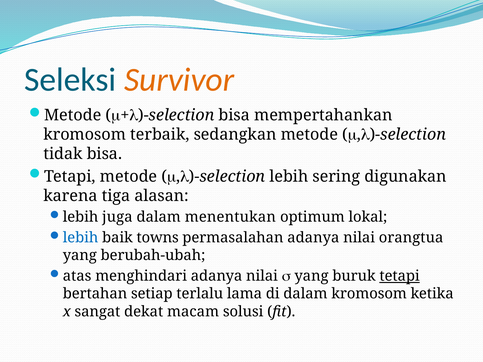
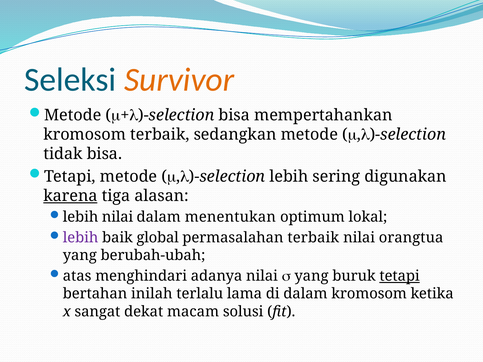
karena underline: none -> present
lebih juga: juga -> nilai
lebih at (81, 238) colour: blue -> purple
towns: towns -> global
permasalahan adanya: adanya -> terbaik
setiap: setiap -> inilah
